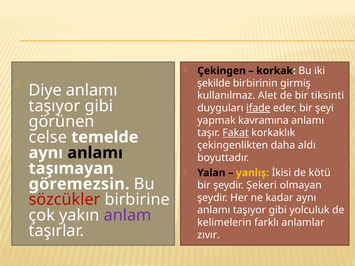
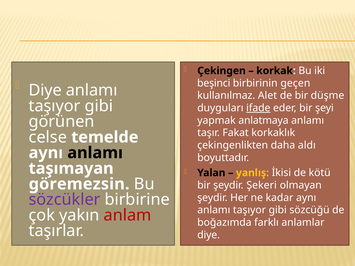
şekilde: şekilde -> beşinci
girmiş: girmiş -> geçen
tiksinti: tiksinti -> düşme
kavramına: kavramına -> anlatmaya
Fakat underline: present -> none
sözcükler colour: red -> purple
yolculuk: yolculuk -> sözcüğü
anlam colour: purple -> red
kelimelerin: kelimelerin -> boğazımda
zıvır at (209, 235): zıvır -> diye
